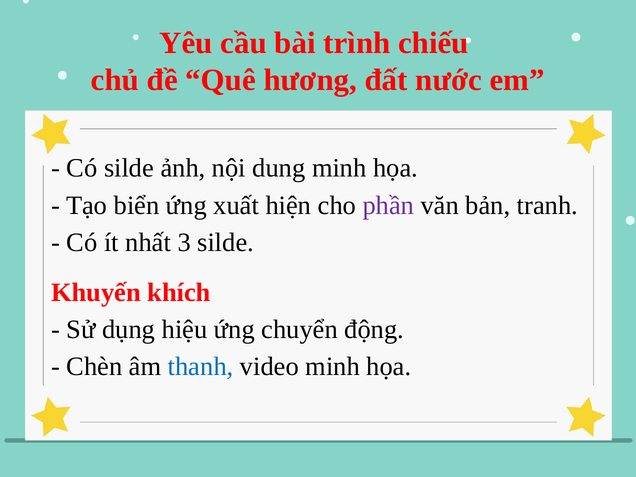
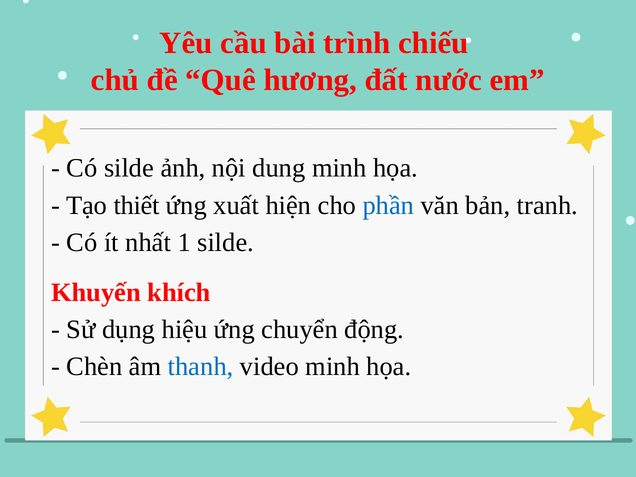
biển: biển -> thiết
phần colour: purple -> blue
3: 3 -> 1
